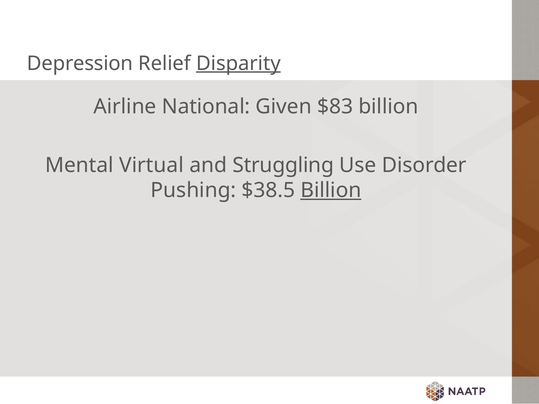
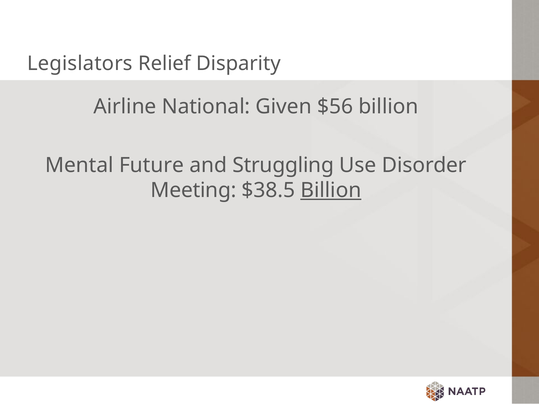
Depression: Depression -> Legislators
Disparity underline: present -> none
$83: $83 -> $56
Virtual: Virtual -> Future
Pushing: Pushing -> Meeting
